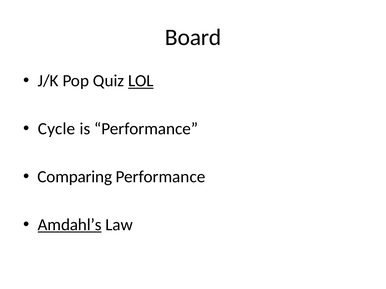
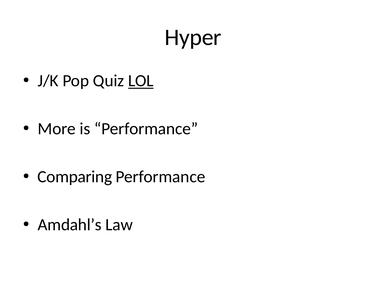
Board: Board -> Hyper
Cycle: Cycle -> More
Amdahl’s underline: present -> none
